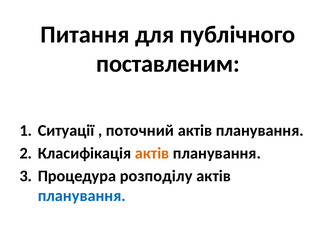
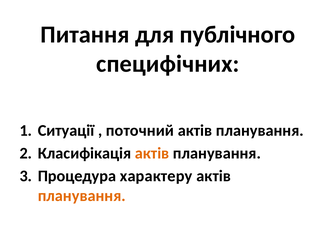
поставленим: поставленим -> специфічних
розподілу: розподілу -> характеру
планування at (82, 195) colour: blue -> orange
